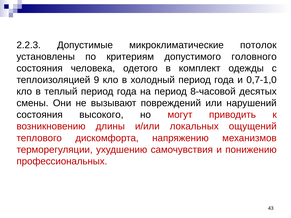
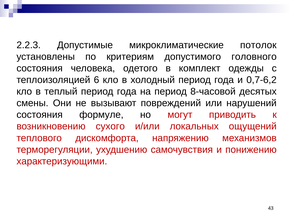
9: 9 -> 6
0,7-1,0: 0,7-1,0 -> 0,7-6,2
высокого: высокого -> формуле
длины: длины -> сухого
профессиональных: профессиональных -> характеризующими
